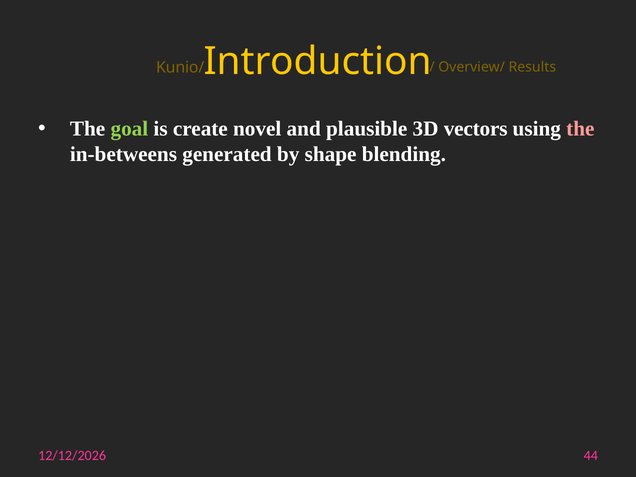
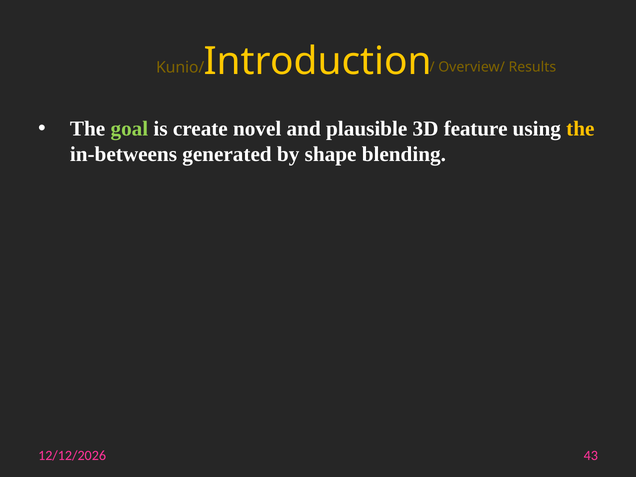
vectors: vectors -> feature
the at (580, 129) colour: pink -> yellow
44: 44 -> 43
